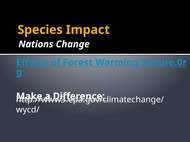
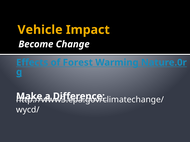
Species: Species -> Vehicle
Nations: Nations -> Become
